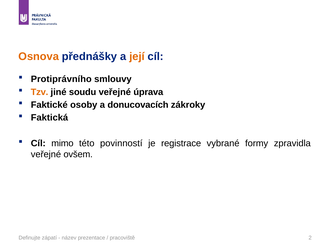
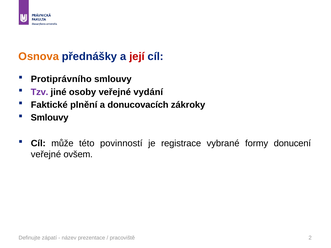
její colour: orange -> red
Tzv colour: orange -> purple
soudu: soudu -> osoby
úprava: úprava -> vydání
osoby: osoby -> plnění
Faktická at (49, 118): Faktická -> Smlouvy
mimo: mimo -> může
zpravidla: zpravidla -> donucení
